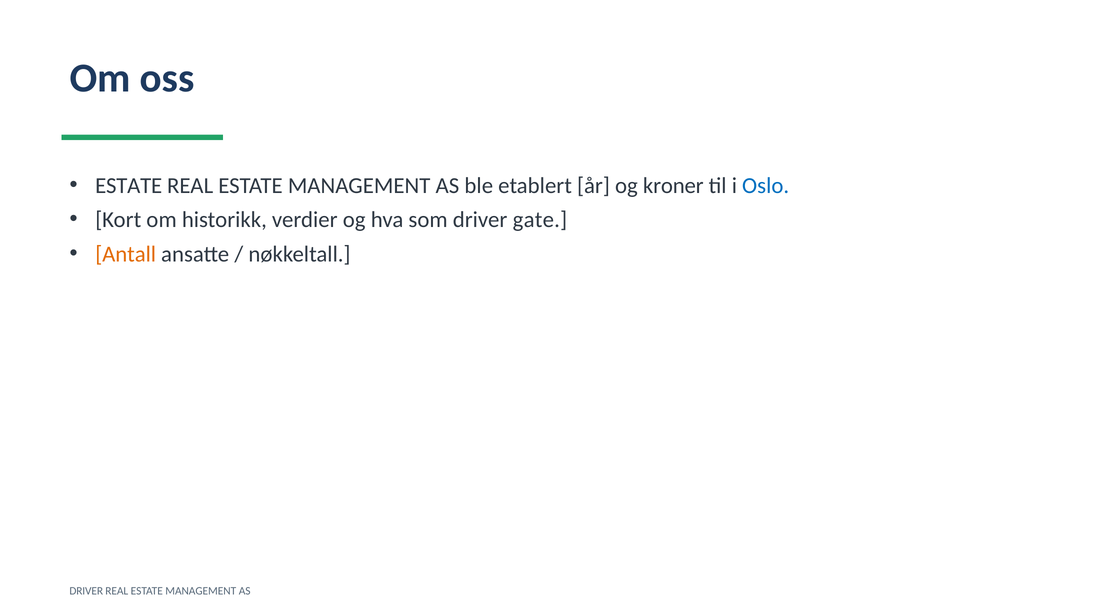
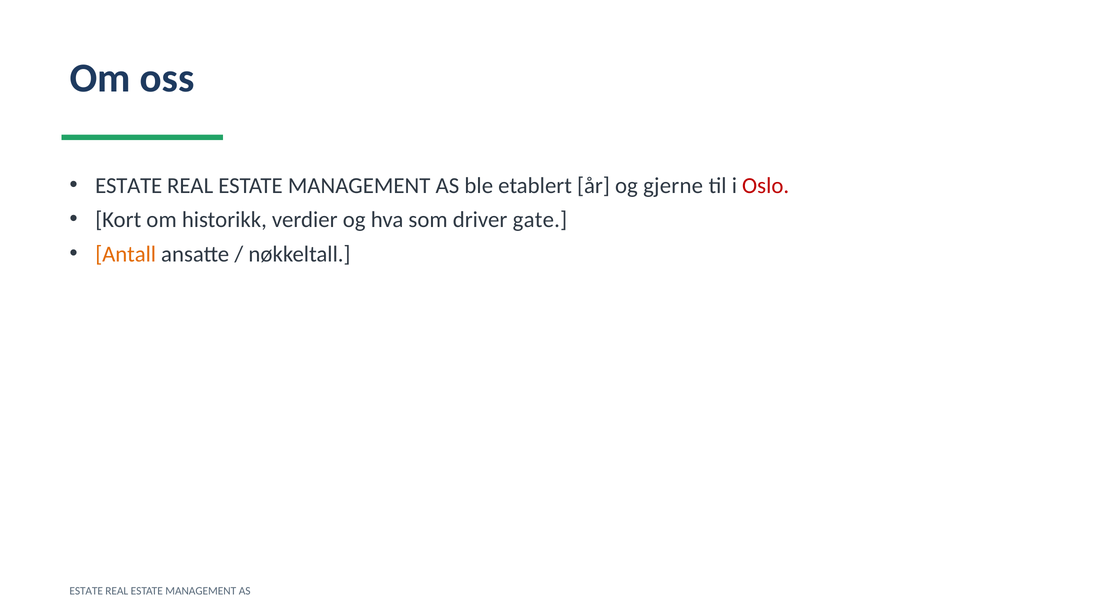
kroner: kroner -> gjerne
Oslo colour: blue -> red
DRIVER at (86, 590): DRIVER -> ESTATE
